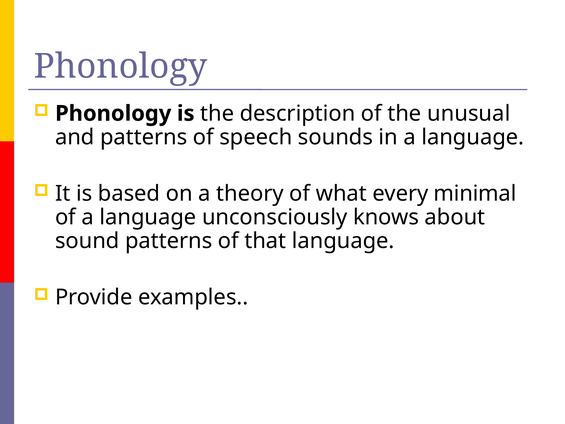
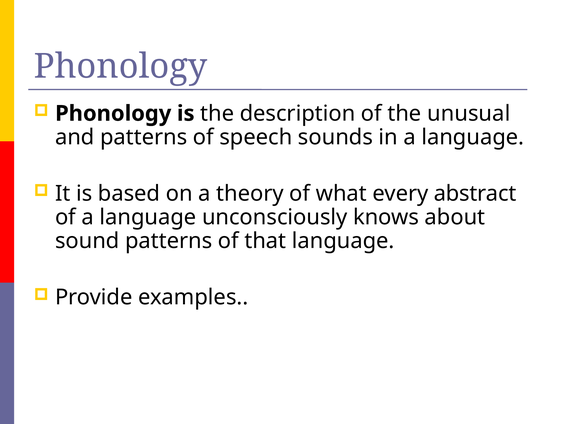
minimal: minimal -> abstract
